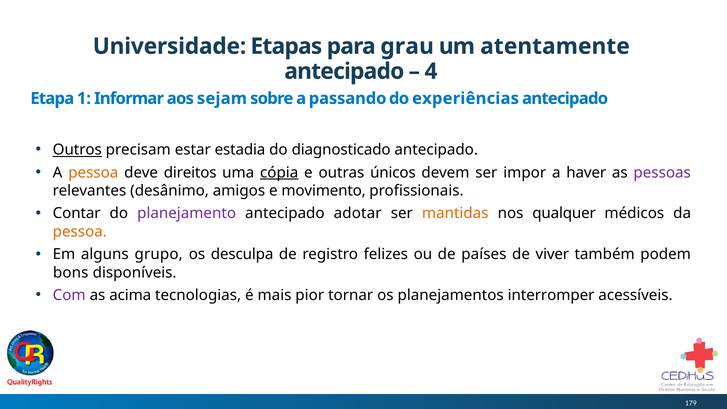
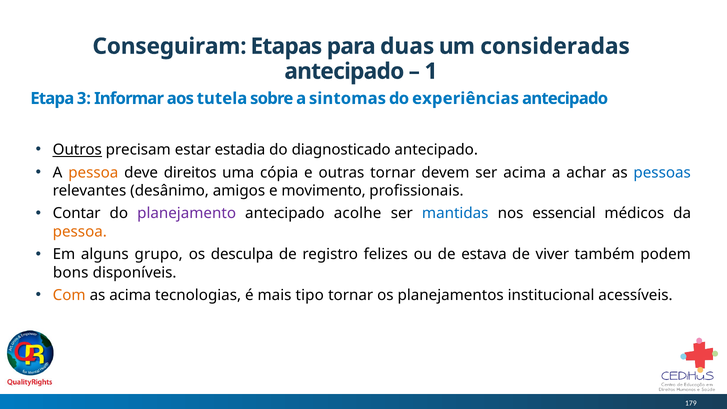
Universidade: Universidade -> Conseguiram
grau: grau -> duas
atentamente: atentamente -> consideradas
4: 4 -> 1
1: 1 -> 3
sejam: sejam -> tutela
passando: passando -> sintomas
cópia underline: present -> none
outras únicos: únicos -> tornar
ser impor: impor -> acima
haver: haver -> achar
pessoas colour: purple -> blue
adotar: adotar -> acolhe
mantidas colour: orange -> blue
qualquer: qualquer -> essencial
países: países -> estava
Com colour: purple -> orange
pior: pior -> tipo
interromper: interromper -> institucional
